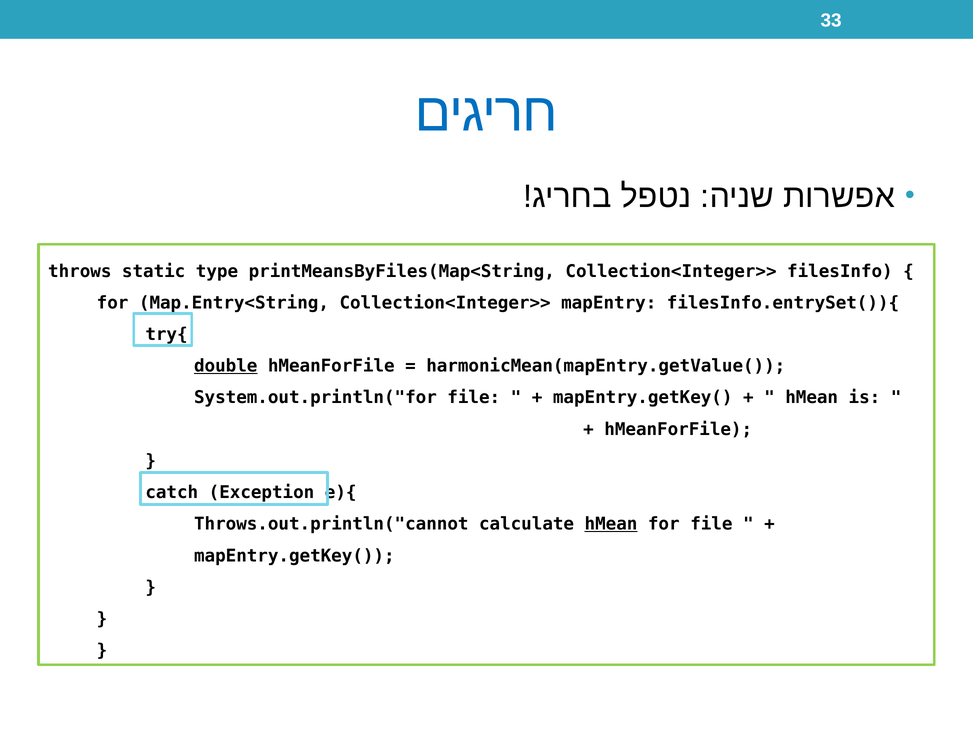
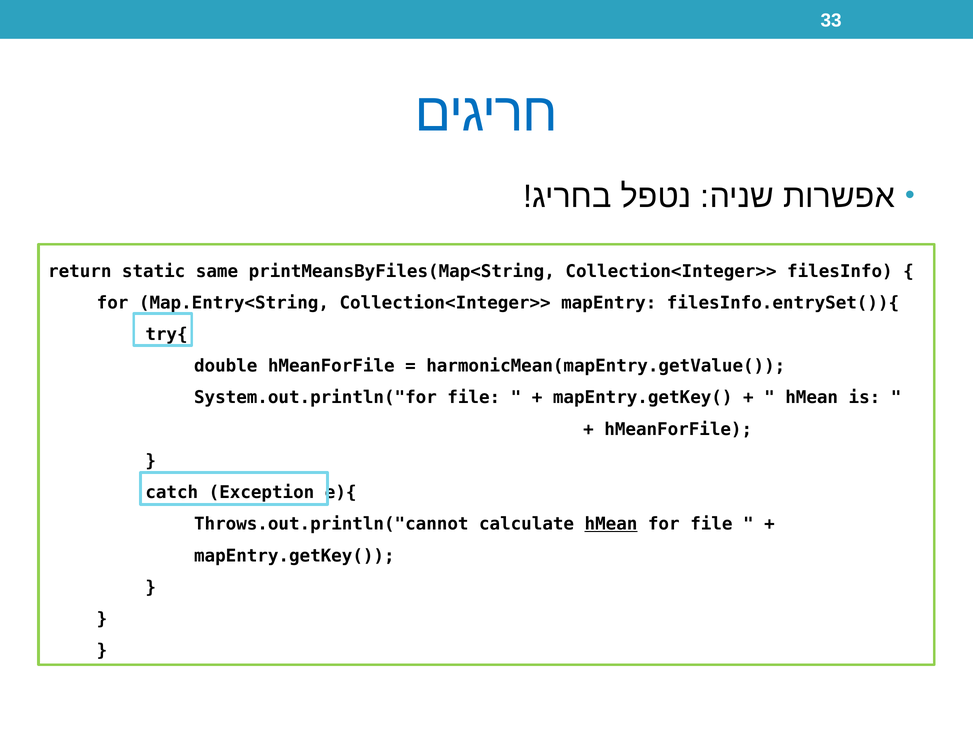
throws: throws -> return
type: type -> same
double underline: present -> none
